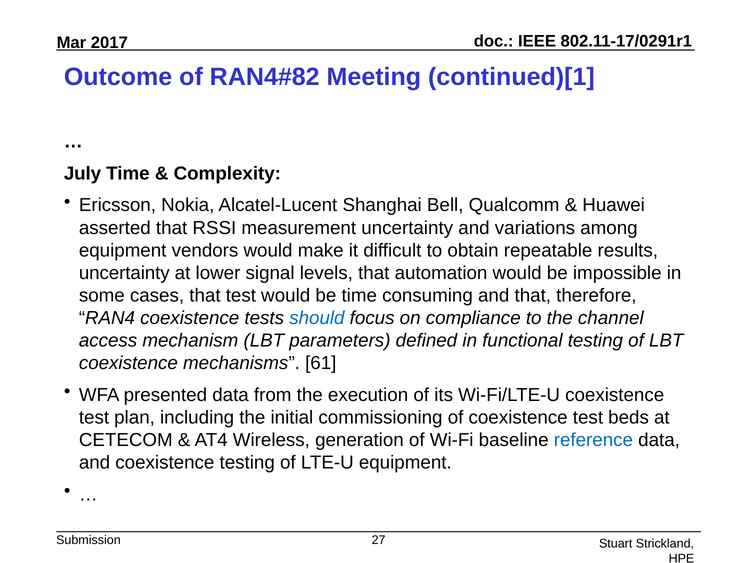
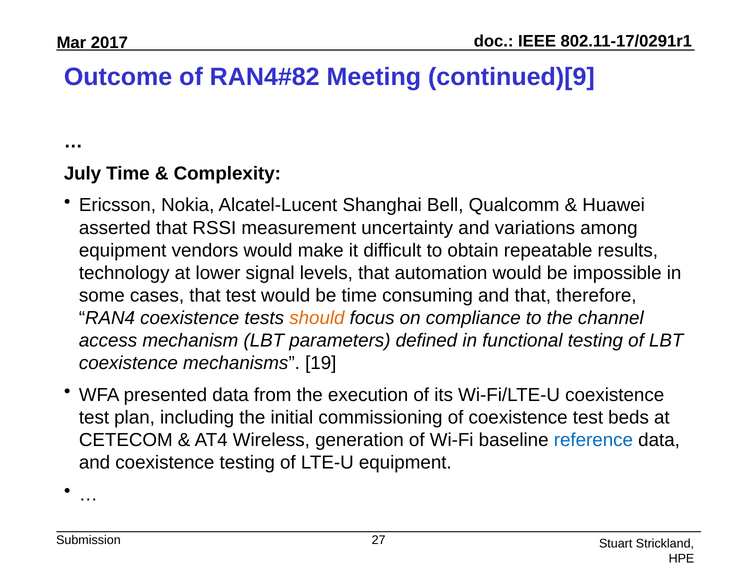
continued)[1: continued)[1 -> continued)[9
uncertainty at (124, 273): uncertainty -> technology
should colour: blue -> orange
61: 61 -> 19
